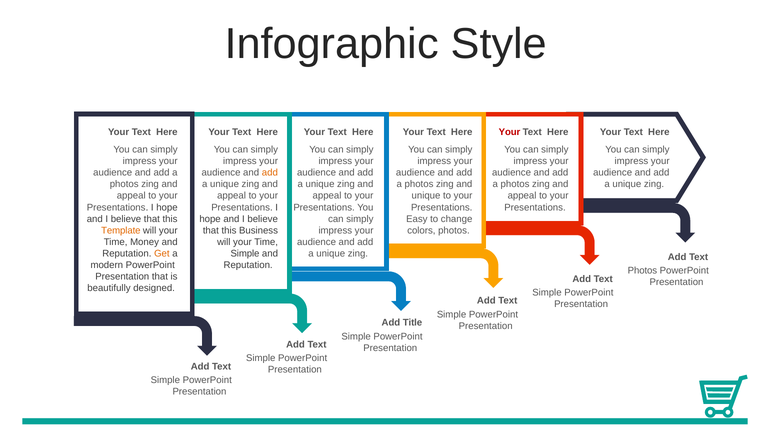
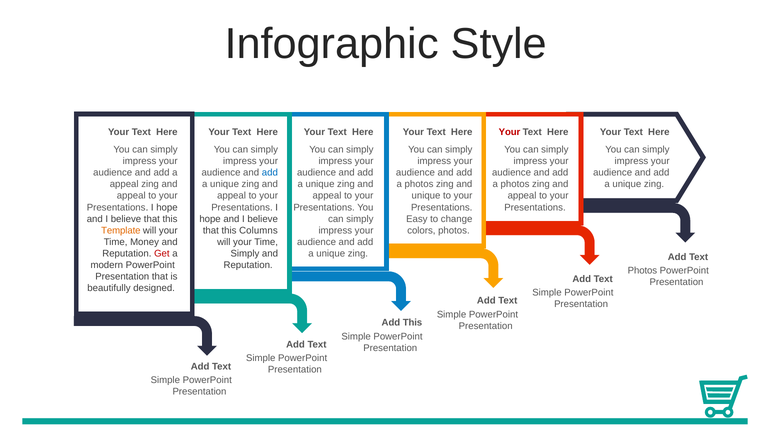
add at (270, 173) colour: orange -> blue
photos at (124, 184): photos -> appeal
Business: Business -> Columns
Get colour: orange -> red
Simple at (245, 254): Simple -> Simply
Add Title: Title -> This
